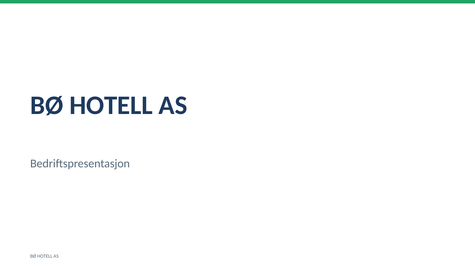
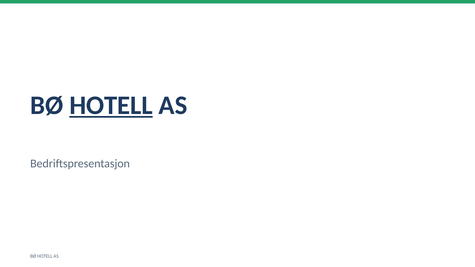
HOTELL at (111, 105) underline: none -> present
